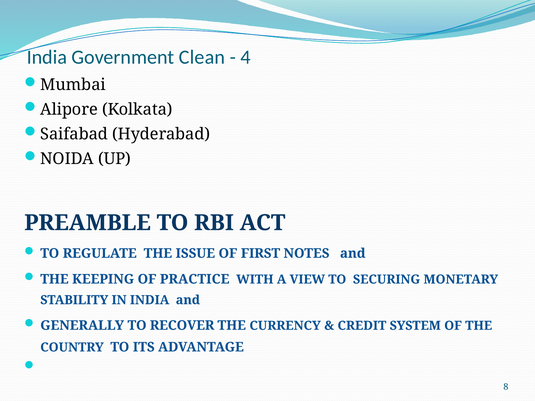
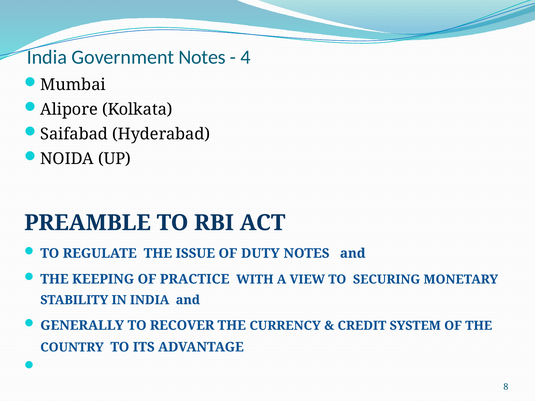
Government Clean: Clean -> Notes
FIRST: FIRST -> DUTY
